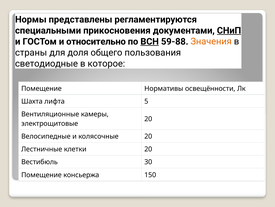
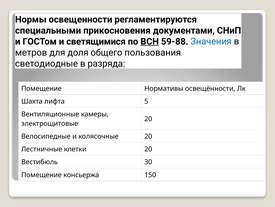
представлены: представлены -> освещенности
СНиП underline: present -> none
относительно: относительно -> светящимися
Значения colour: orange -> blue
страны: страны -> метров
которое: которое -> разряда
